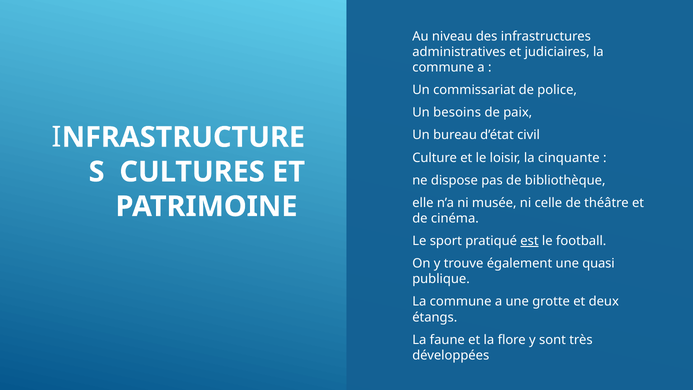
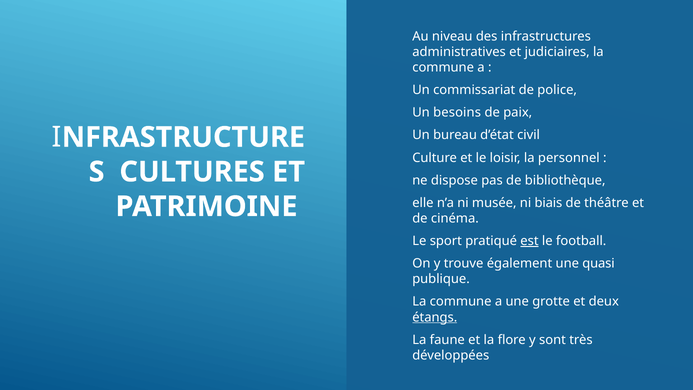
cinquante: cinquante -> personnel
celle: celle -> biais
étangs underline: none -> present
